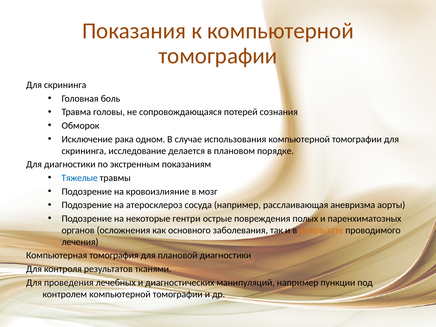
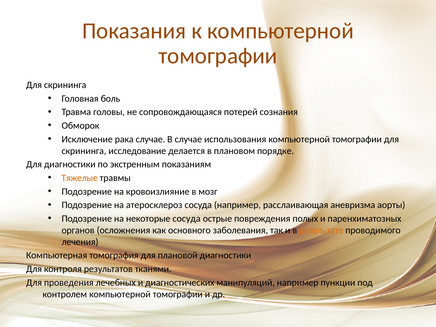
рака одном: одном -> случае
Тяжелые colour: blue -> orange
некоторые гентри: гентри -> сосуда
